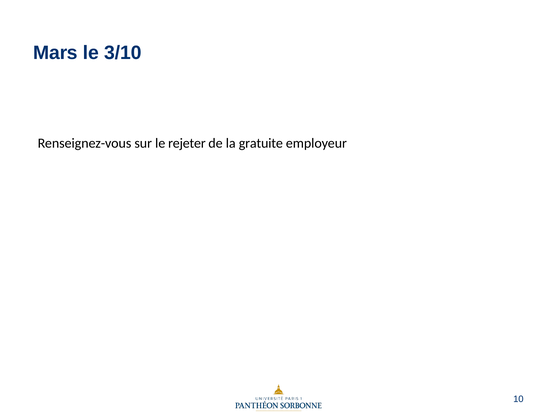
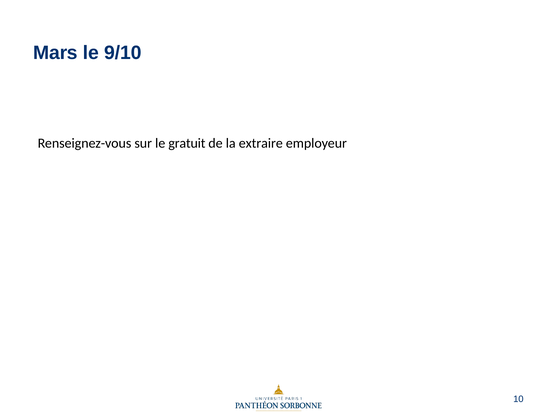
3/10: 3/10 -> 9/10
rejeter: rejeter -> gratuit
gratuite: gratuite -> extraire
